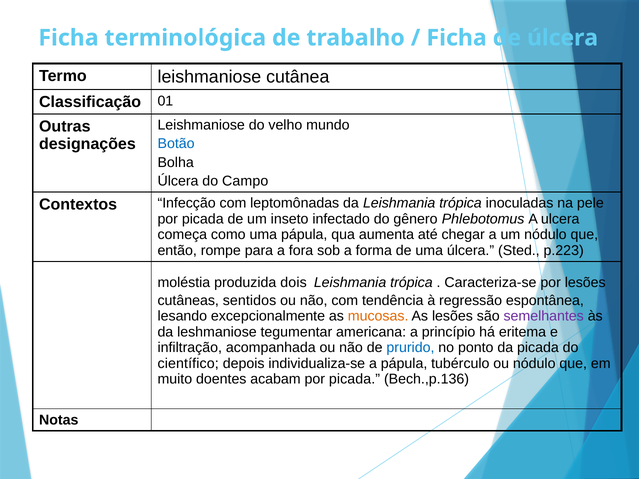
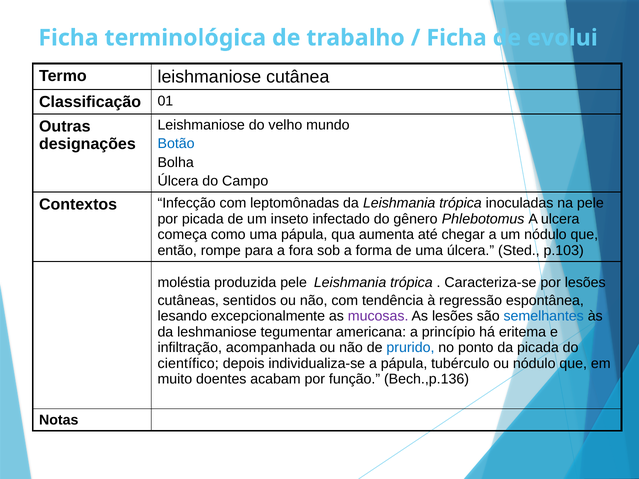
de úlcera: úlcera -> evolui
p.223: p.223 -> p.103
produzida dois: dois -> pele
mucosas colour: orange -> purple
semelhantes colour: purple -> blue
acabam por picada: picada -> função
